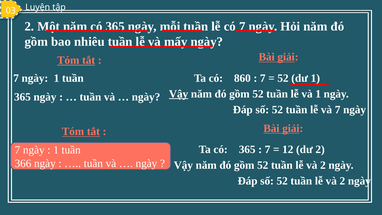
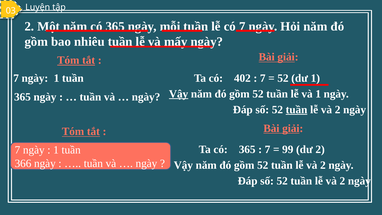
860: 860 -> 402
tuần at (297, 110) underline: none -> present
7 at (338, 110): 7 -> 2
12: 12 -> 99
